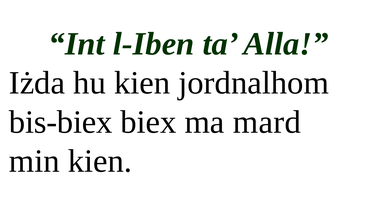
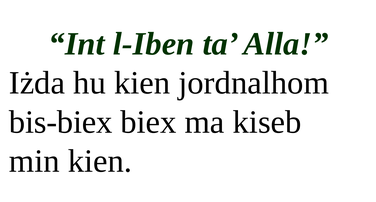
mard: mard -> kiseb
